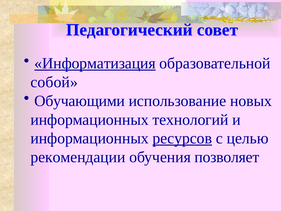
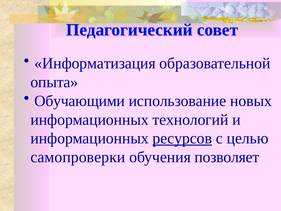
Информатизация underline: present -> none
собой: собой -> опыта
рекомендации: рекомендации -> самопроверки
